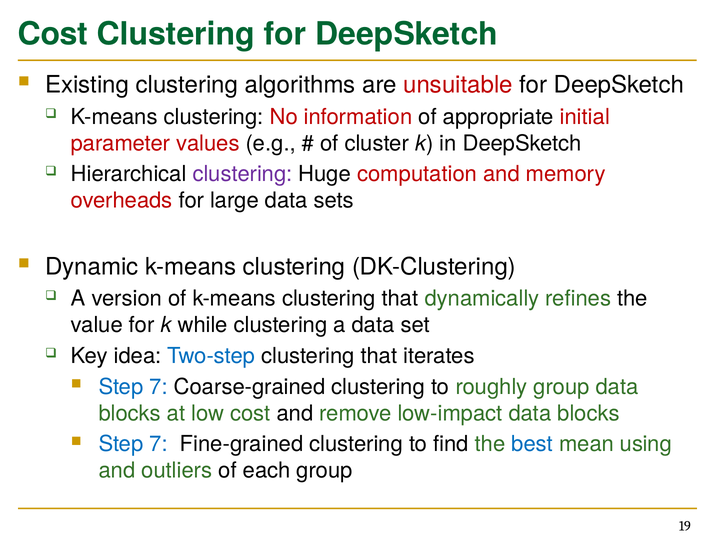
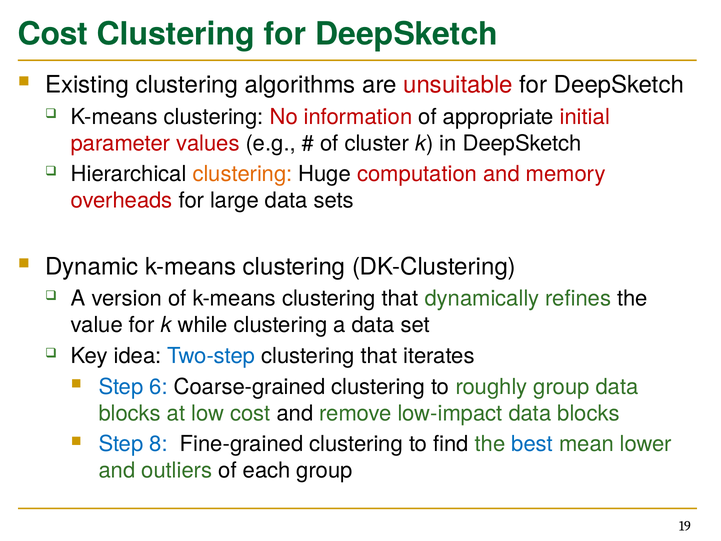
clustering at (242, 174) colour: purple -> orange
7 at (159, 387): 7 -> 6
7 at (159, 444): 7 -> 8
using: using -> lower
